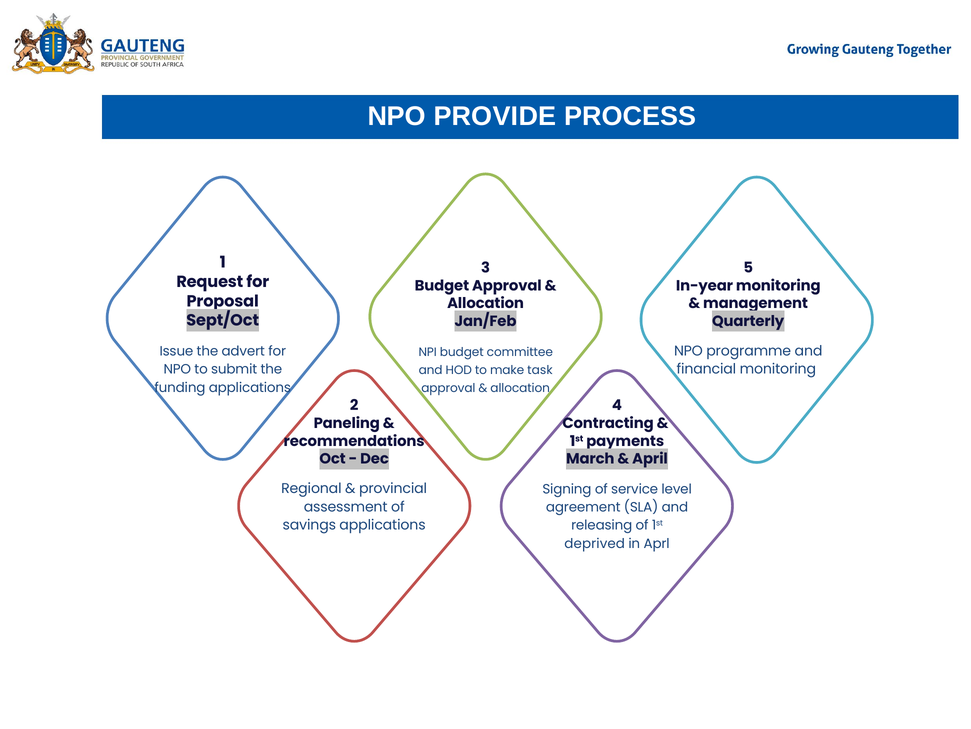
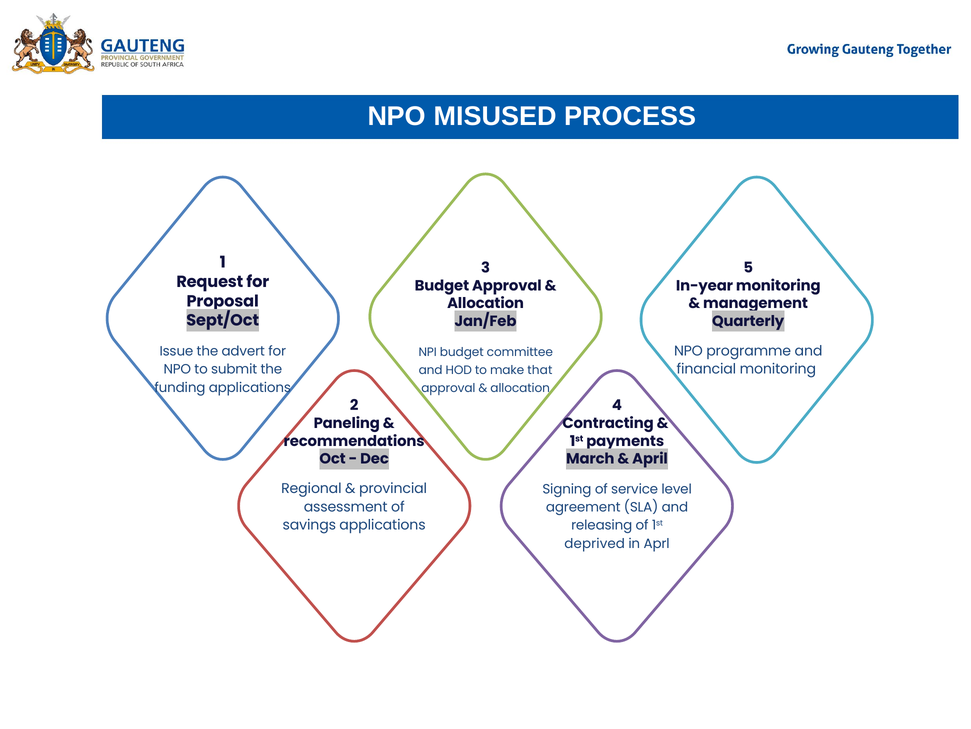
PROVIDE: PROVIDE -> MISUSED
task: task -> that
